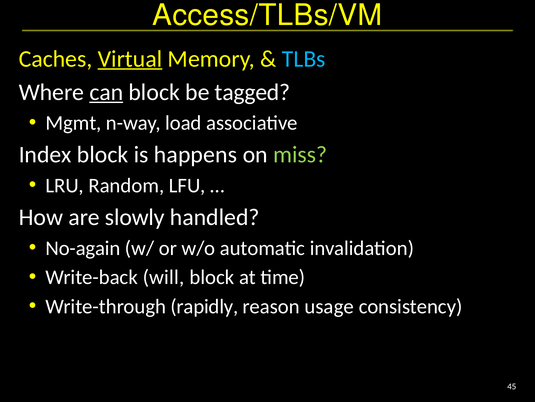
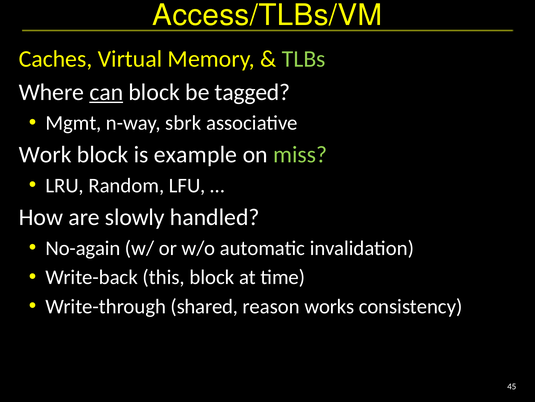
Virtual underline: present -> none
TLBs colour: light blue -> light green
load: load -> sbrk
Index: Index -> Work
happens: happens -> example
will: will -> this
rapidly: rapidly -> shared
usage: usage -> works
